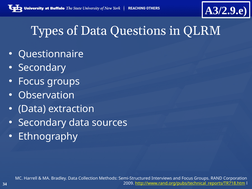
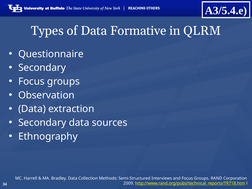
A3/2.9.e: A3/2.9.e -> A3/5.4.e
Questions: Questions -> Formative
